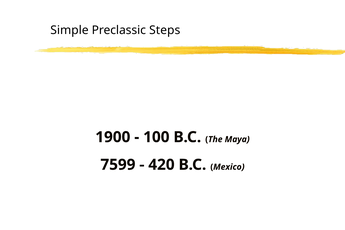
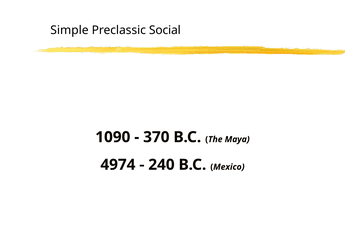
Steps: Steps -> Social
1900: 1900 -> 1090
100: 100 -> 370
7599: 7599 -> 4974
420: 420 -> 240
